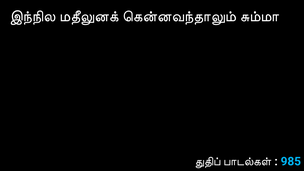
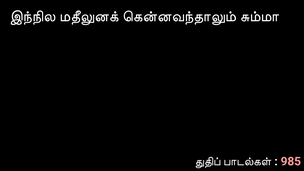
985 colour: light blue -> pink
